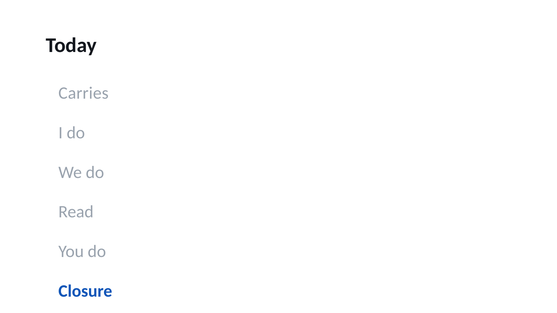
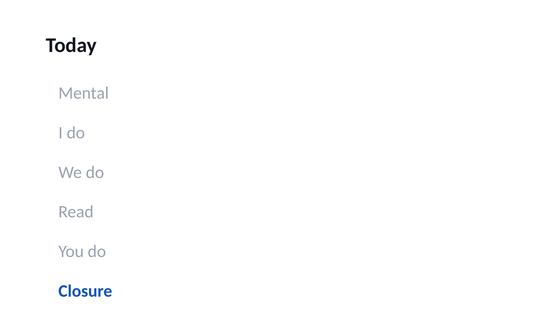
Carries: Carries -> Mental
